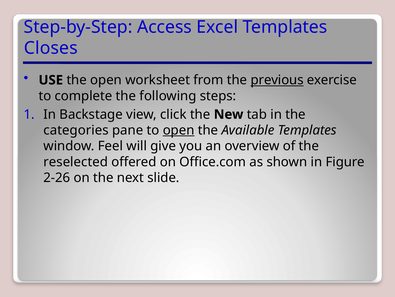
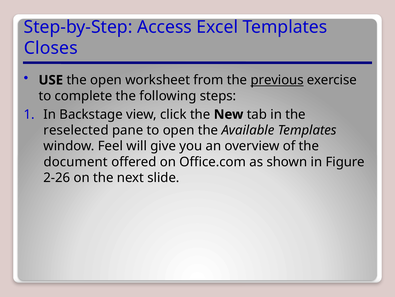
categories: categories -> reselected
open at (179, 130) underline: present -> none
reselected: reselected -> document
